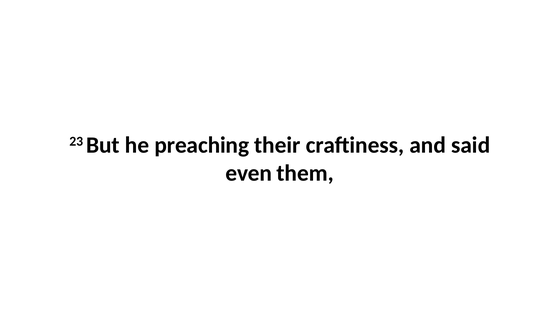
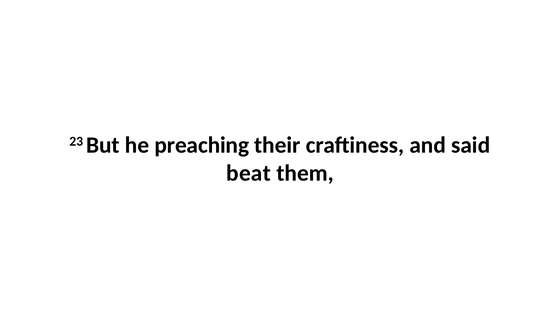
even: even -> beat
